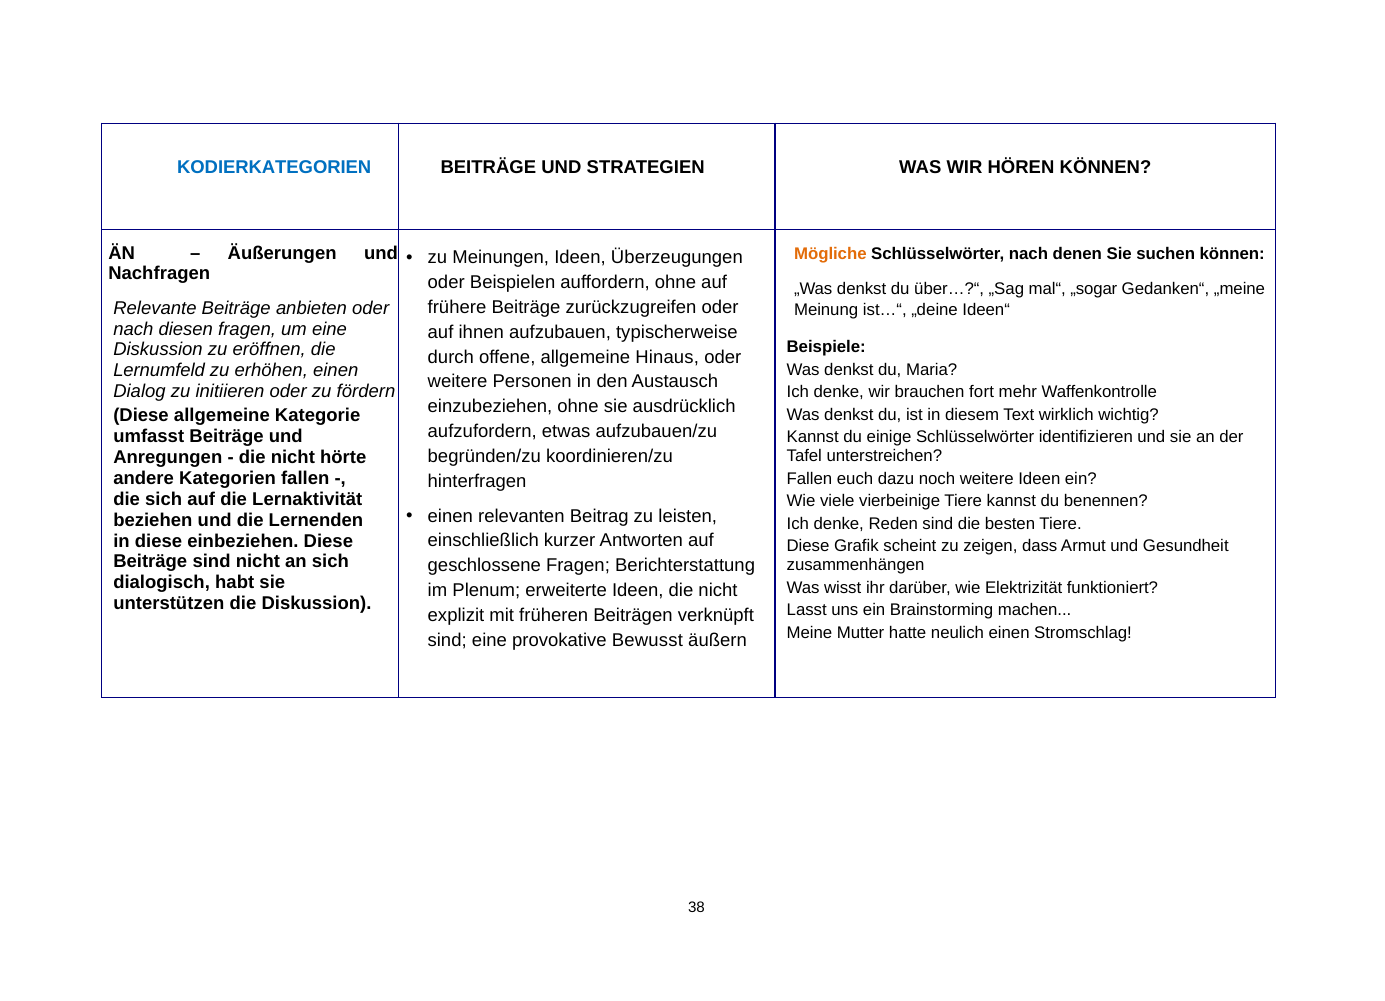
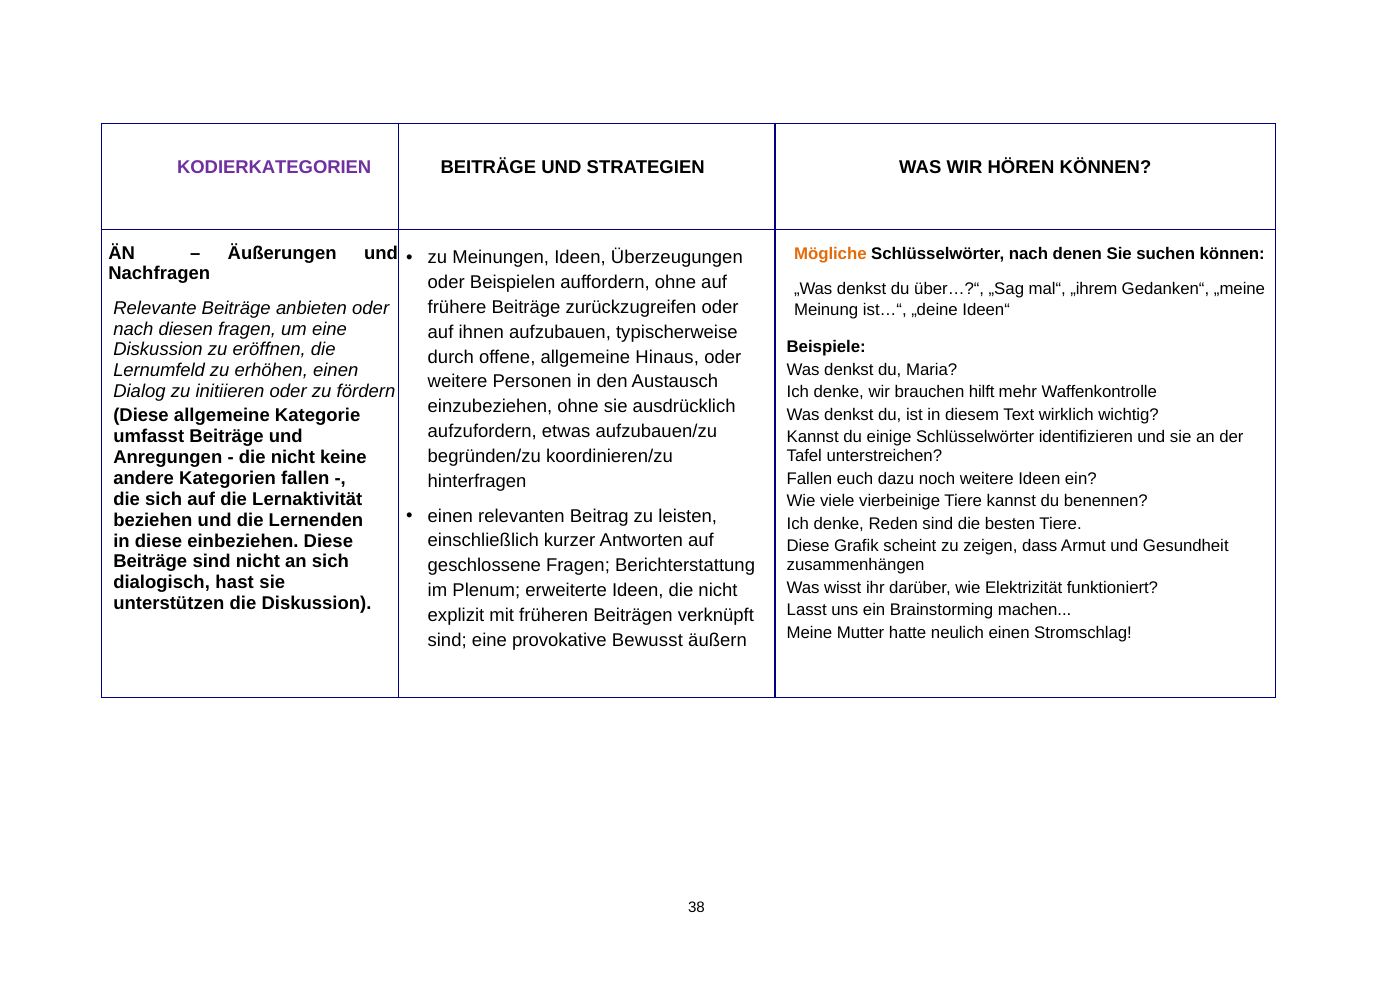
KODIERKATEGORIEN colour: blue -> purple
„sogar: „sogar -> „ihrem
fort: fort -> hilft
hörte: hörte -> keine
habt: habt -> hast
